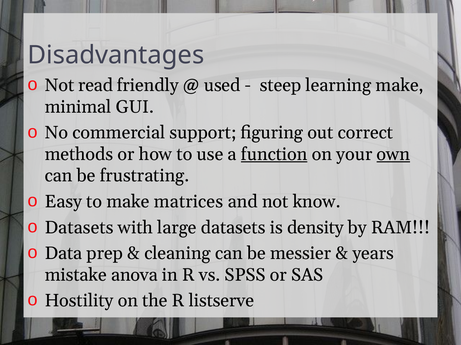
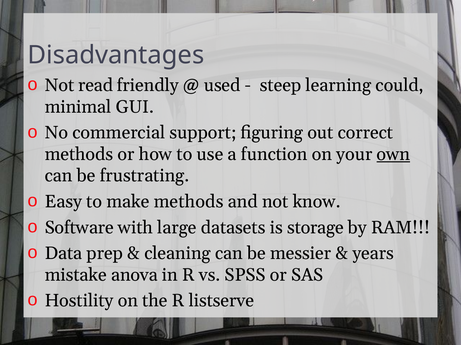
learning make: make -> could
function underline: present -> none
make matrices: matrices -> methods
Datasets at (79, 228): Datasets -> Software
density: density -> storage
